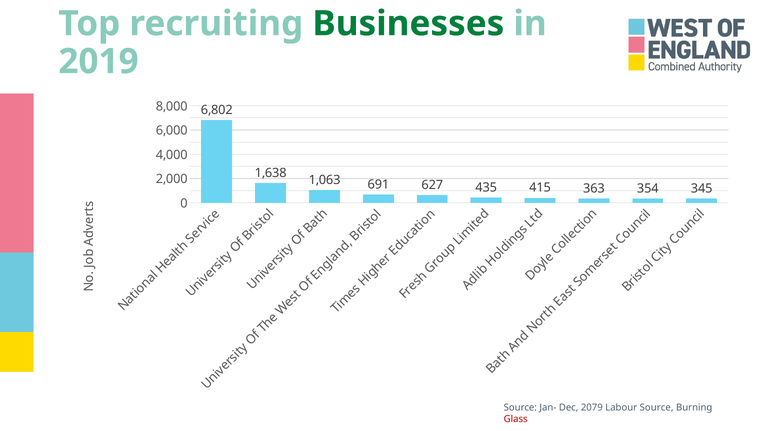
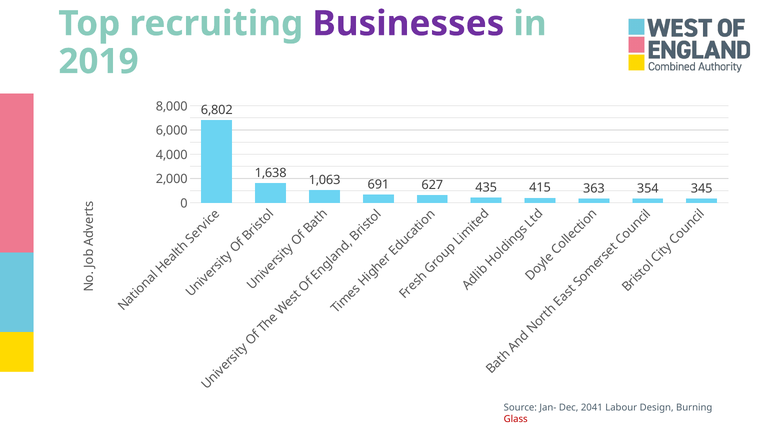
Businesses colour: green -> purple
2079: 2079 -> 2041
Labour Source: Source -> Design
